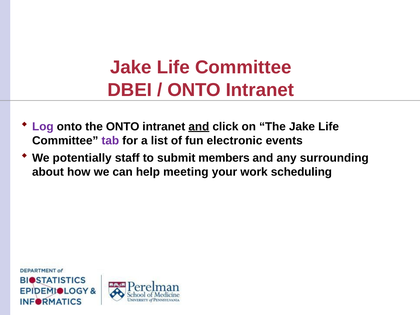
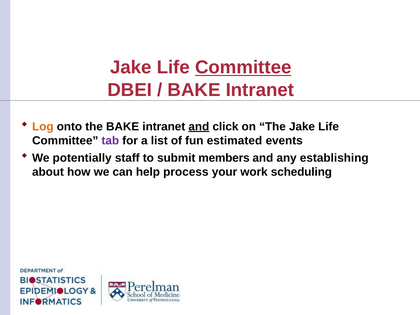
Committee at (243, 68) underline: none -> present
ONTO at (194, 90): ONTO -> BAKE
Log colour: purple -> orange
the ONTO: ONTO -> BAKE
electronic: electronic -> estimated
surrounding: surrounding -> establishing
meeting: meeting -> process
